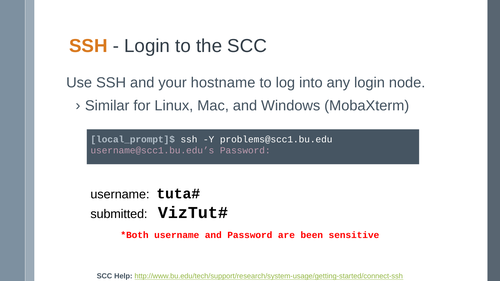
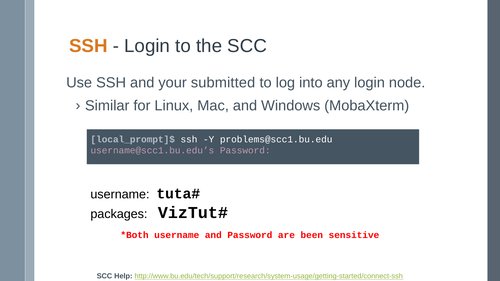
hostname: hostname -> submitted
submitted: submitted -> packages
